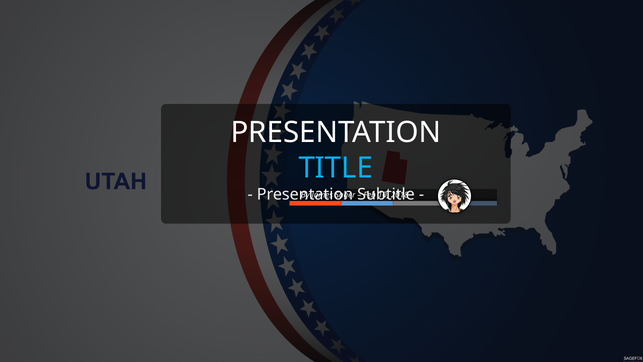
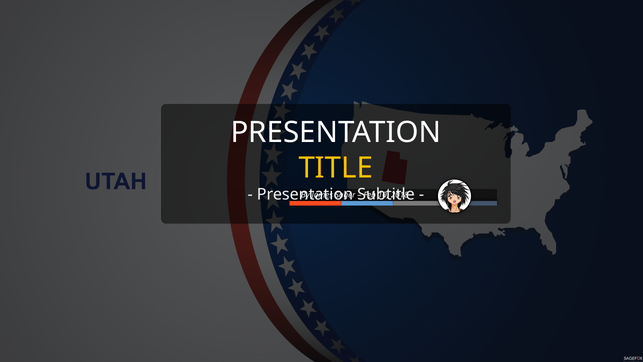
TITLE colour: light blue -> yellow
